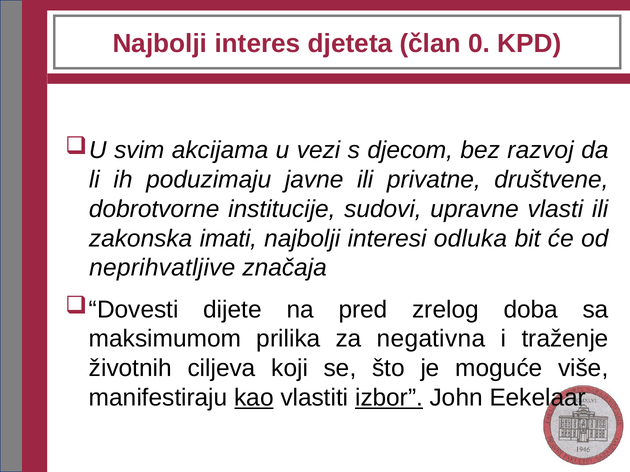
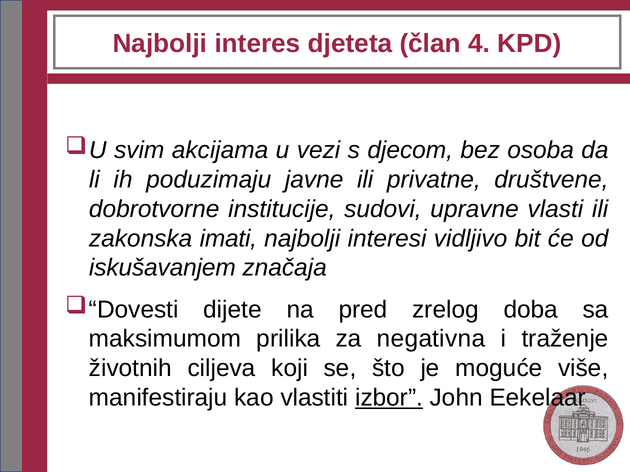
0: 0 -> 4
razvoj: razvoj -> osoba
odluka: odluka -> vidljivo
neprihvatljive: neprihvatljive -> iskušavanjem
kao underline: present -> none
